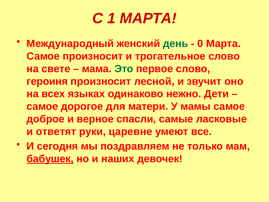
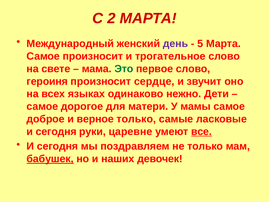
1: 1 -> 2
день colour: green -> purple
0: 0 -> 5
лесной: лесной -> сердце
верное спасли: спасли -> только
ответят at (56, 131): ответят -> сегодня
все underline: none -> present
